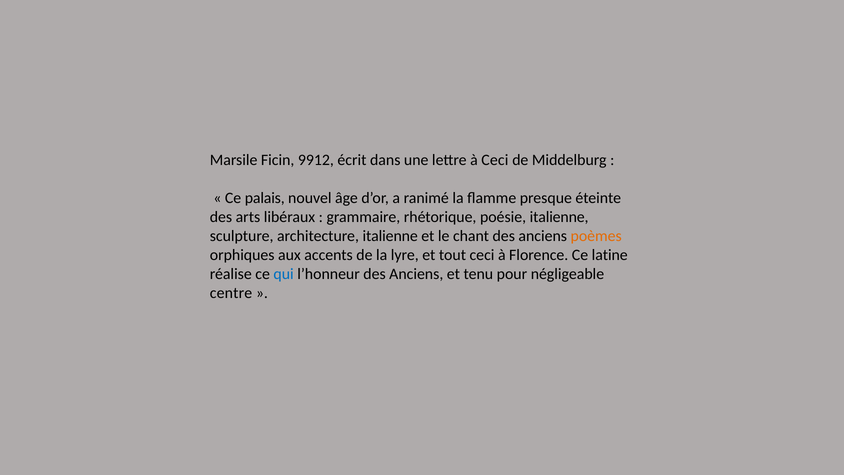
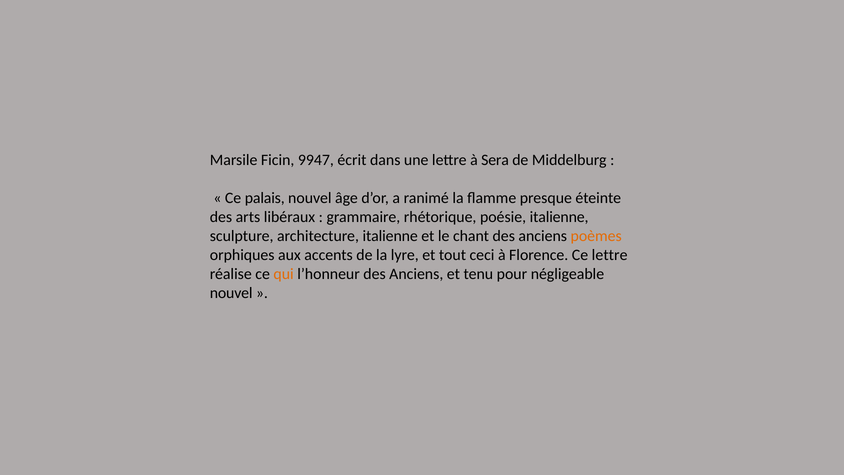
9912: 9912 -> 9947
à Ceci: Ceci -> Sera
Ce latine: latine -> lettre
qui colour: blue -> orange
centre at (231, 293): centre -> nouvel
